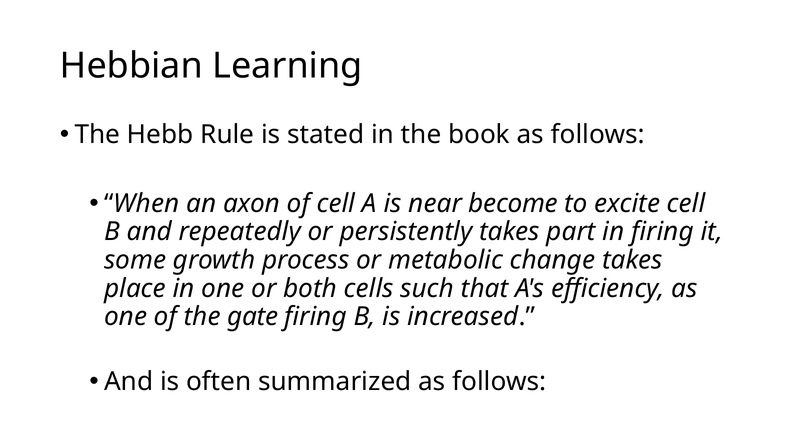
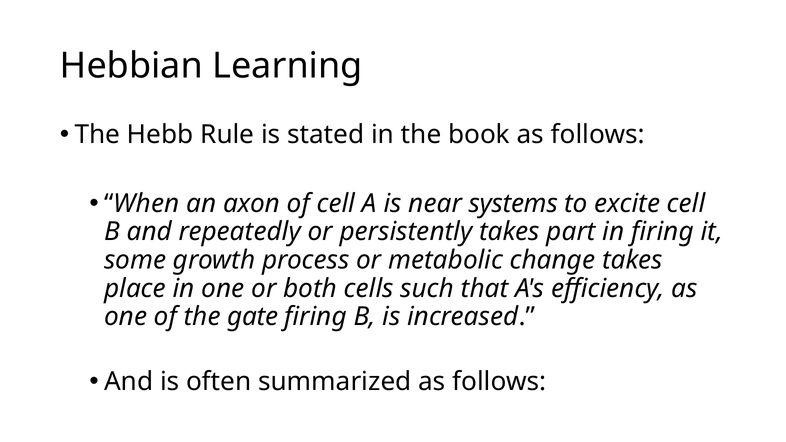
become: become -> systems
